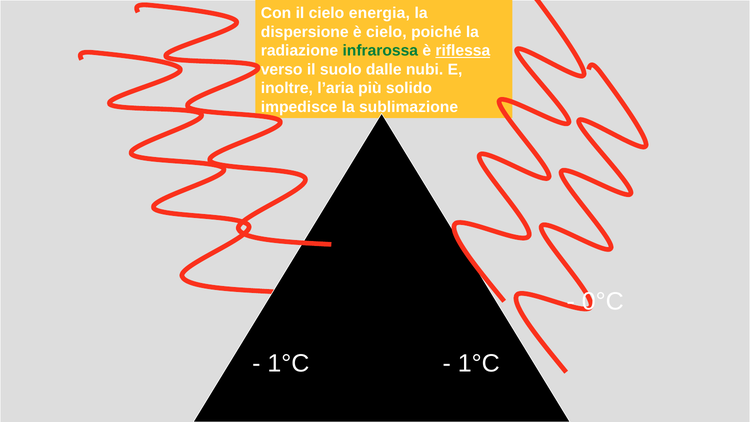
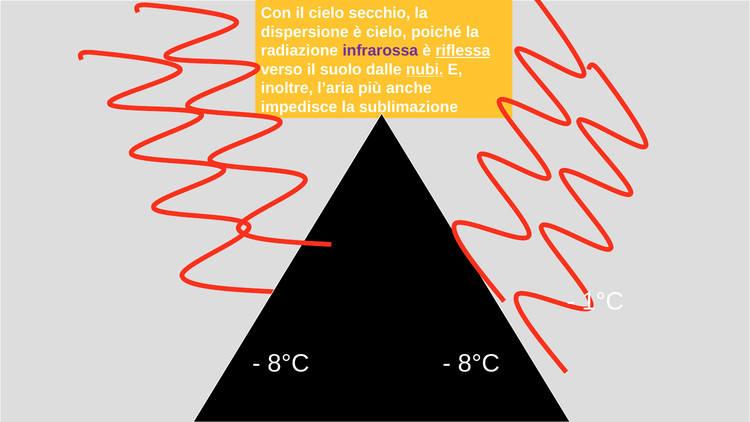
energia: energia -> secchio
infrarossa colour: green -> purple
nubi underline: none -> present
solido: solido -> anche
0°C: 0°C -> 1°C
1°C at (288, 363): 1°C -> 8°C
1°C at (479, 363): 1°C -> 8°C
